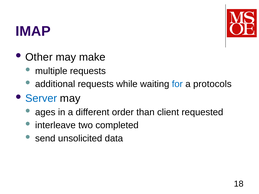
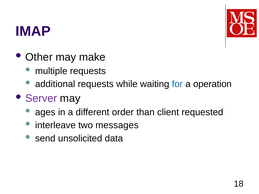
protocols: protocols -> operation
Server colour: blue -> purple
completed: completed -> messages
